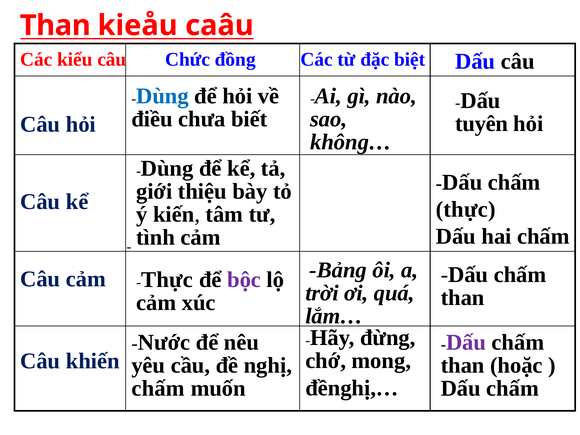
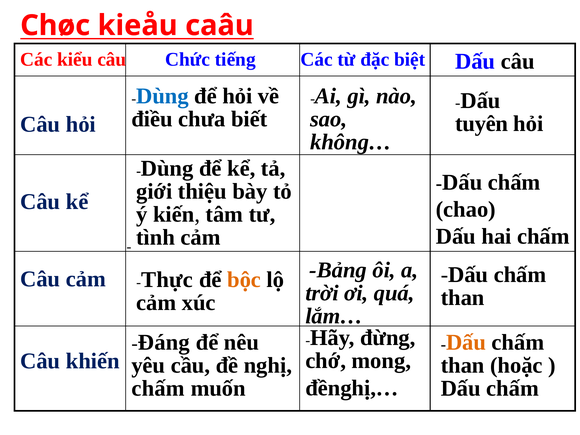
Than at (55, 26): Than -> Chøc
đồng: đồng -> tiếng
thực at (466, 209): thực -> chao
bộc colour: purple -> orange
Nước: Nước -> Đáng
Dấu at (466, 342) colour: purple -> orange
